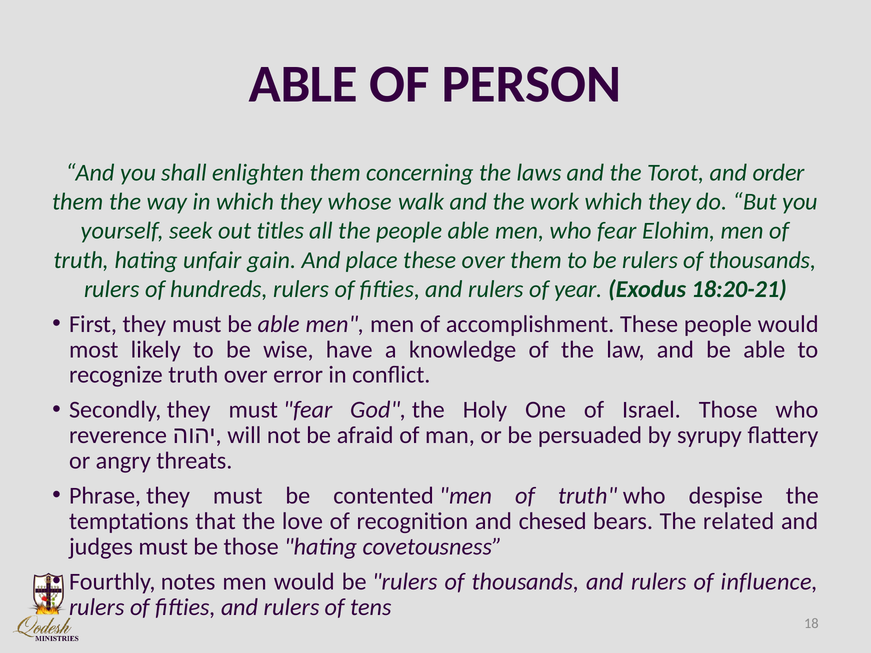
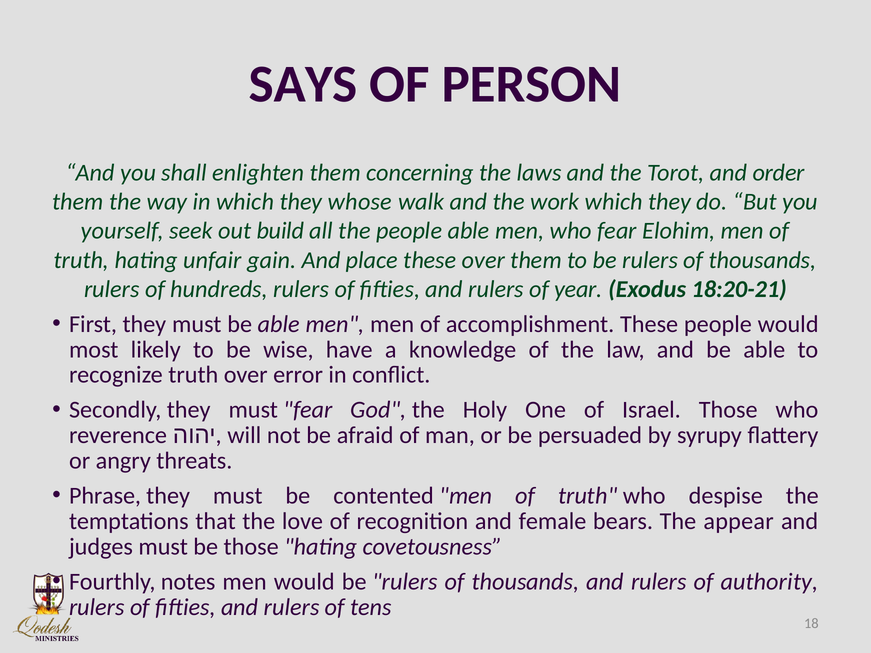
ABLE at (303, 84): ABLE -> SAYS
titles: titles -> build
chesed: chesed -> female
related: related -> appear
influence: influence -> authority
